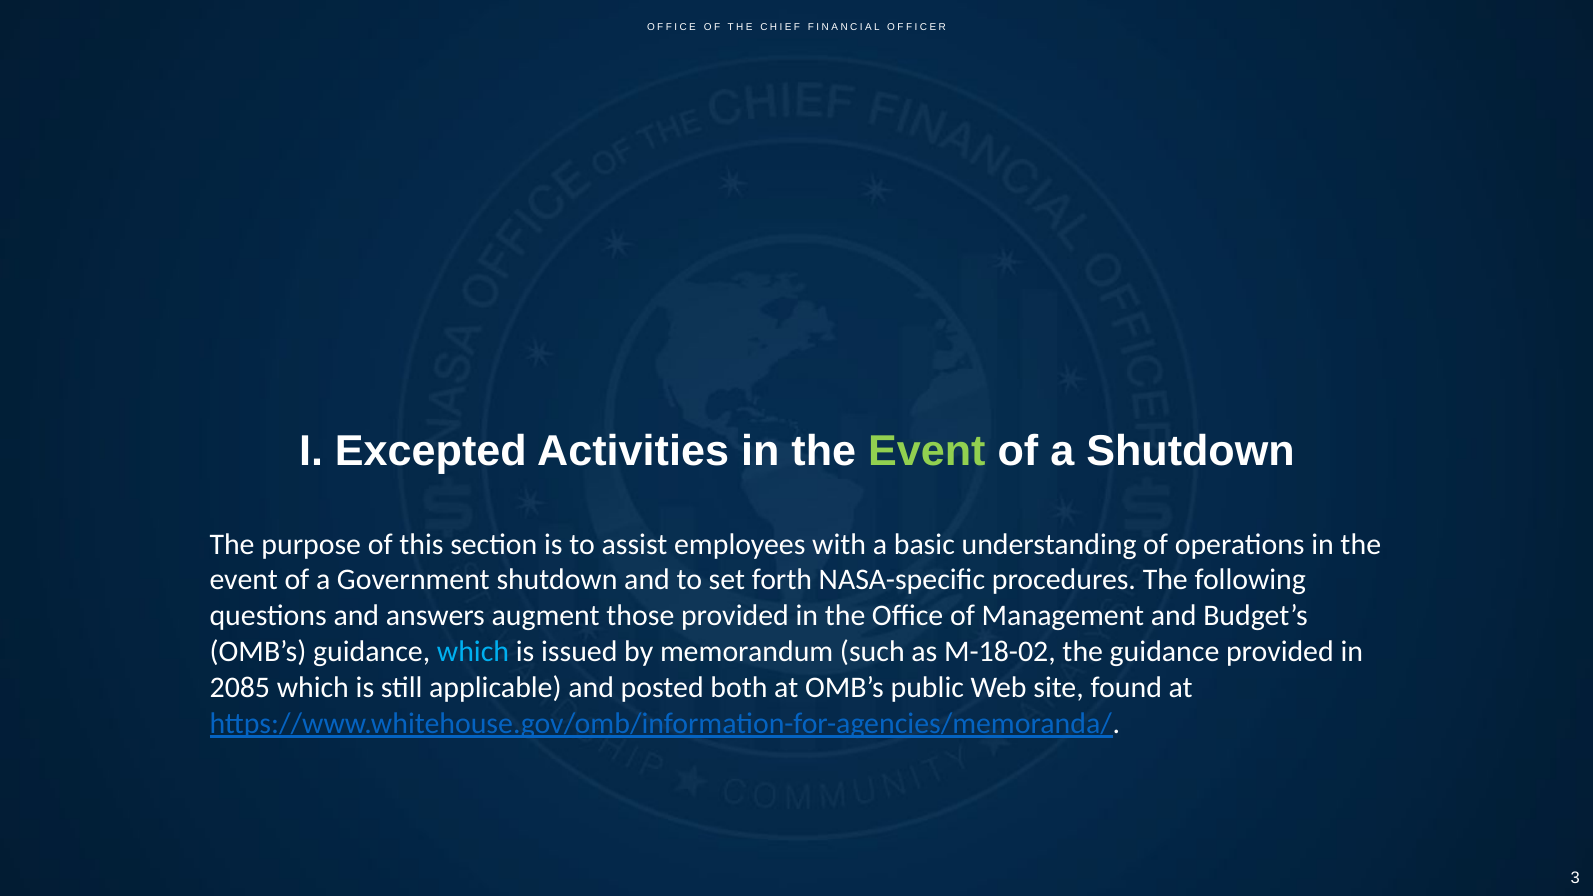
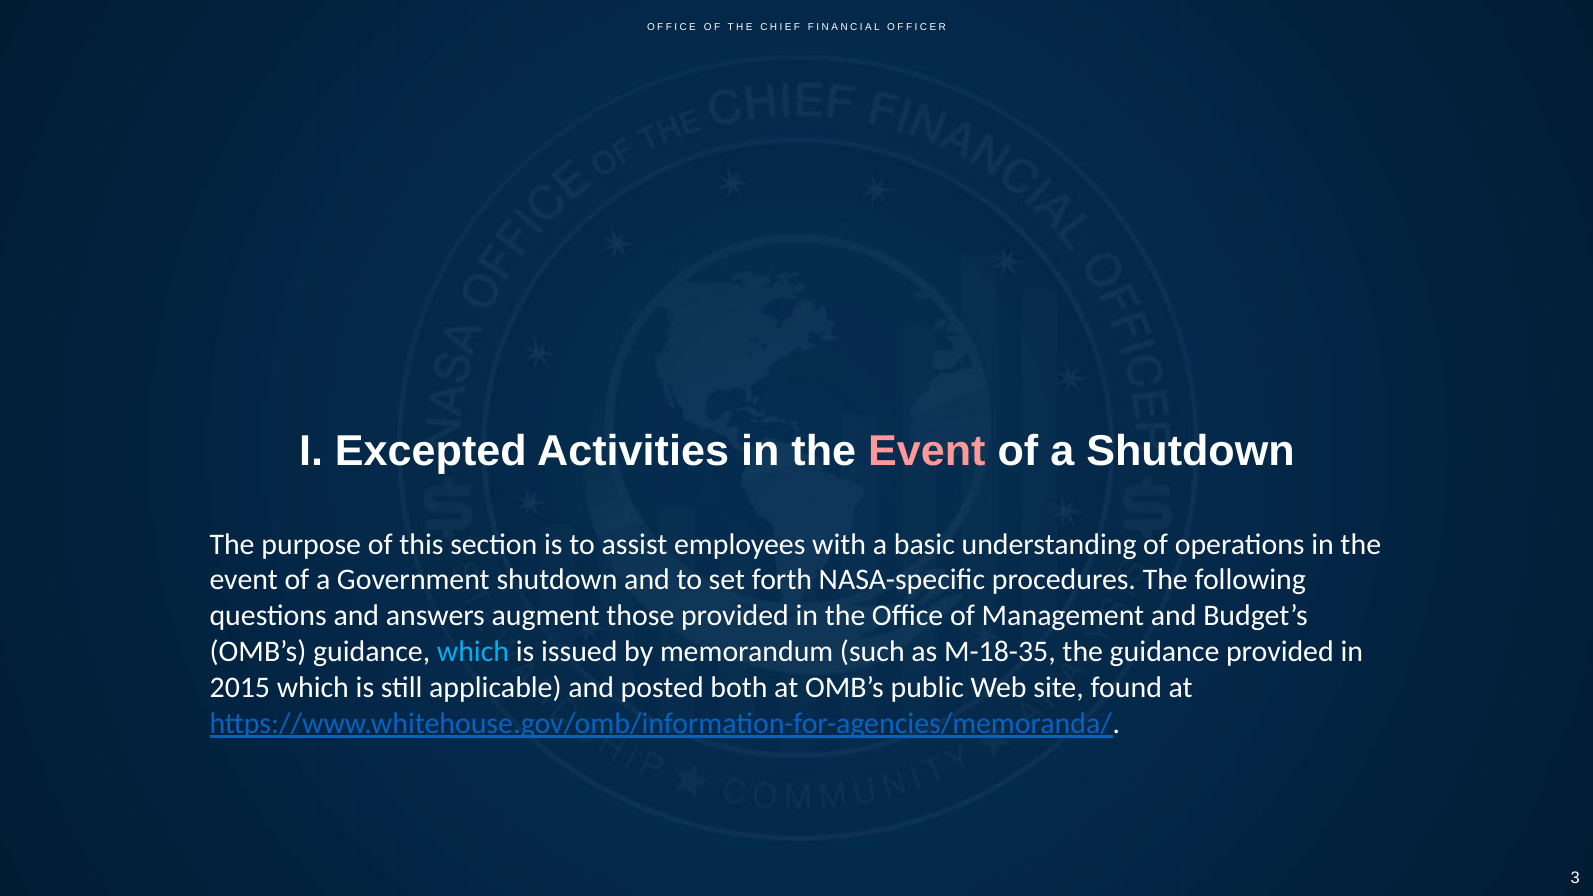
Event at (927, 451) colour: light green -> pink
M-18-02: M-18-02 -> M-18-35
2085: 2085 -> 2015
